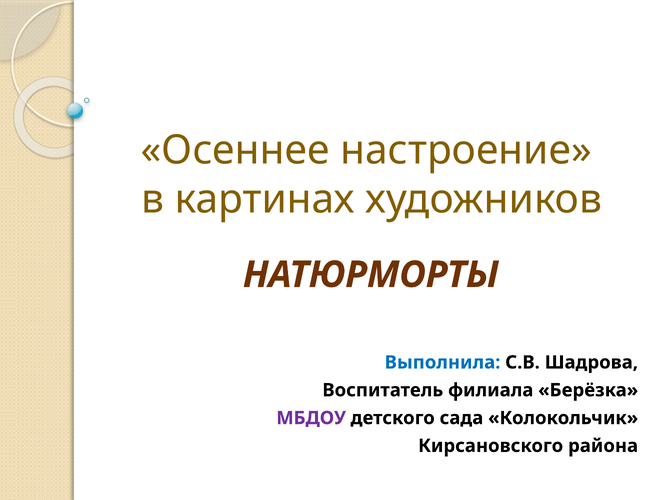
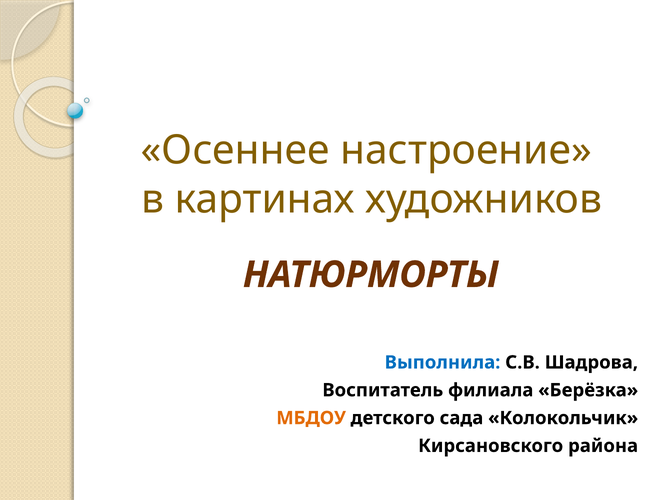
МБДОУ colour: purple -> orange
